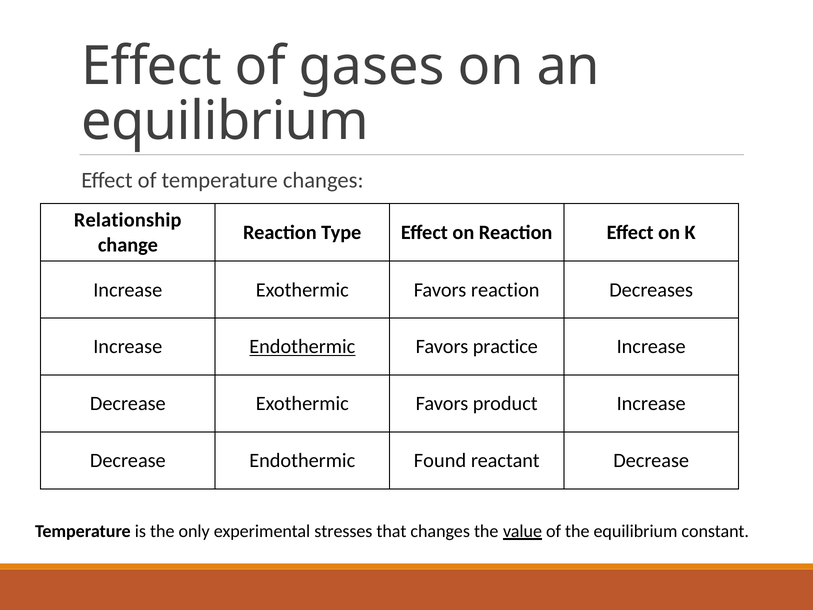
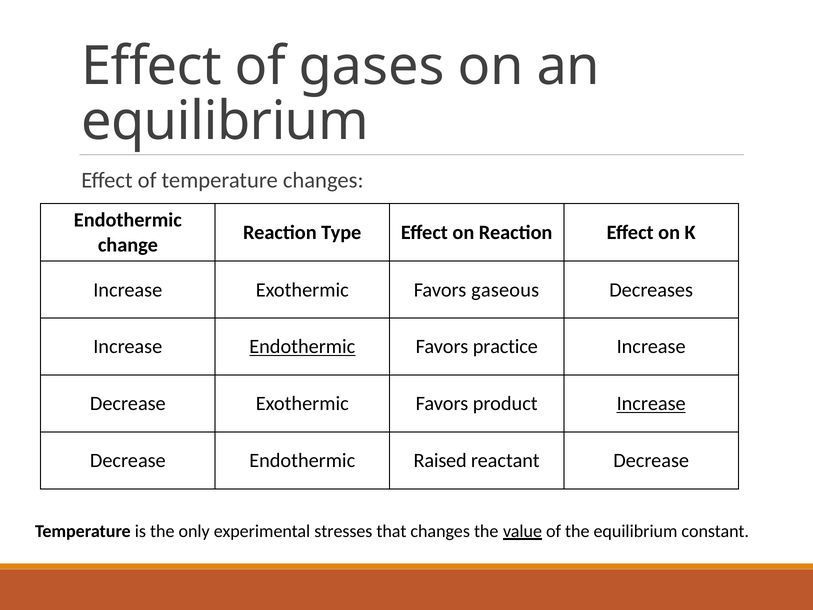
Relationship at (128, 220): Relationship -> Endothermic
Favors reaction: reaction -> gaseous
Increase at (651, 404) underline: none -> present
Found: Found -> Raised
